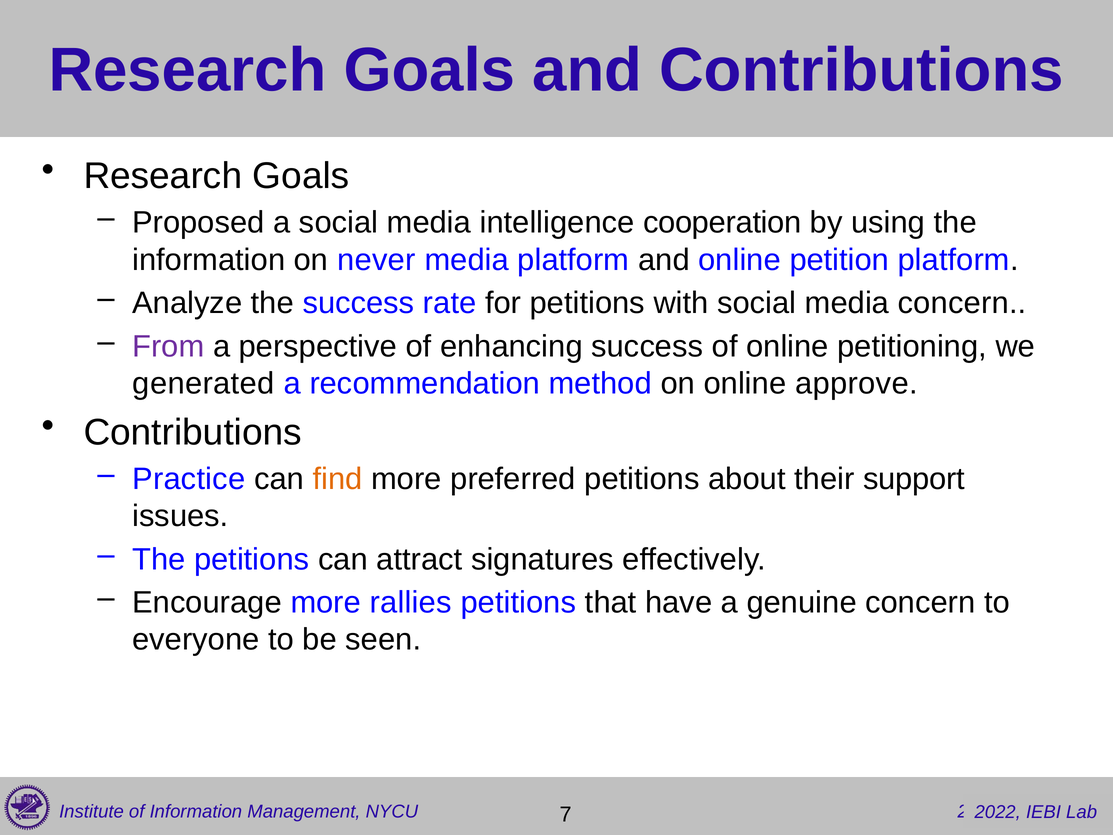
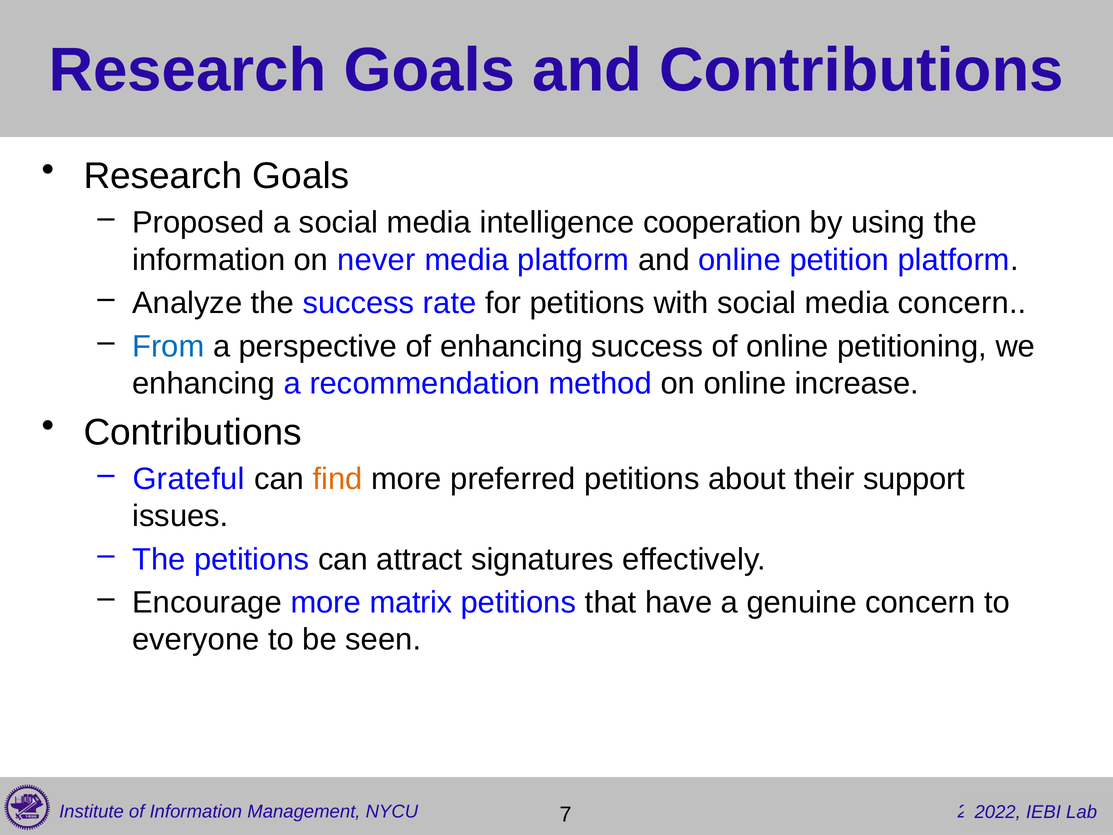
From colour: purple -> blue
generated at (203, 384): generated -> enhancing
approve: approve -> increase
Practice: Practice -> Grateful
rallies: rallies -> matrix
